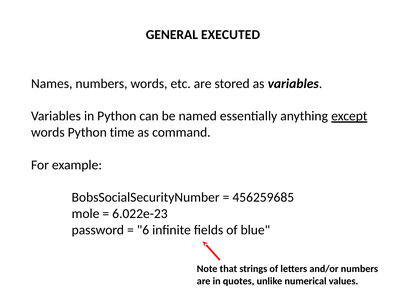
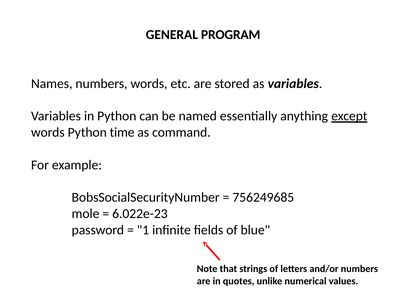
EXECUTED: EXECUTED -> PROGRAM
456259685: 456259685 -> 756249685
6: 6 -> 1
